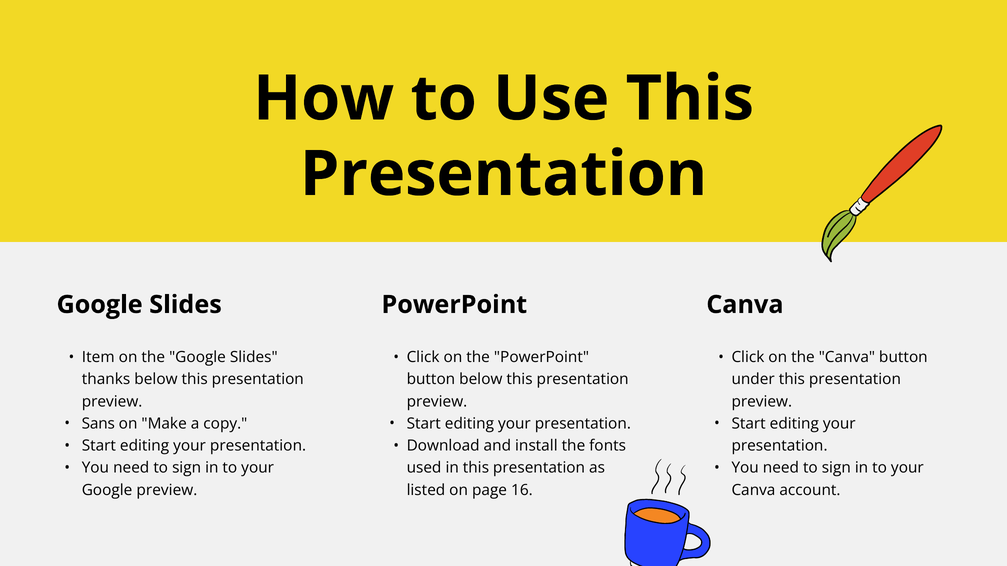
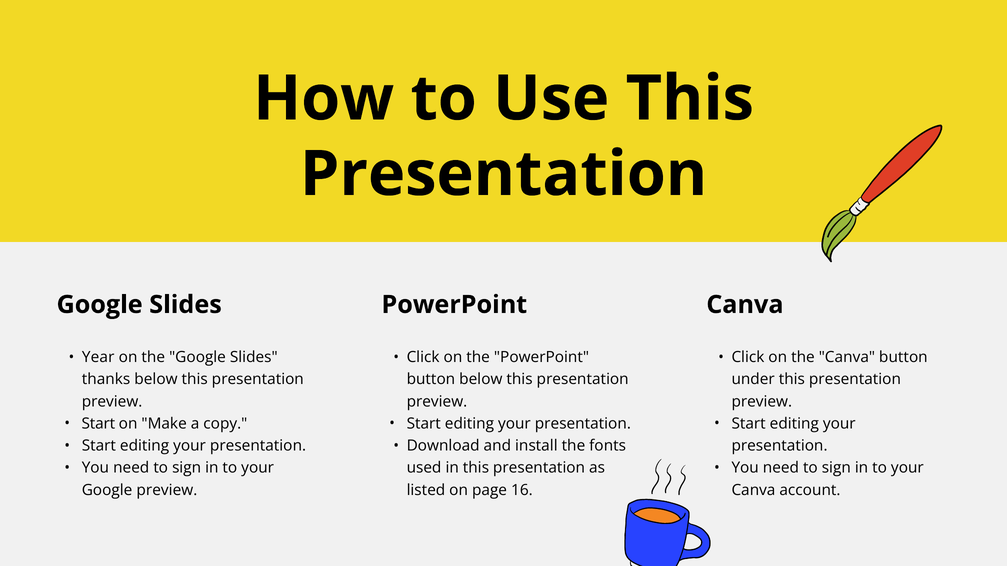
Item: Item -> Year
Sans at (98, 424): Sans -> Start
